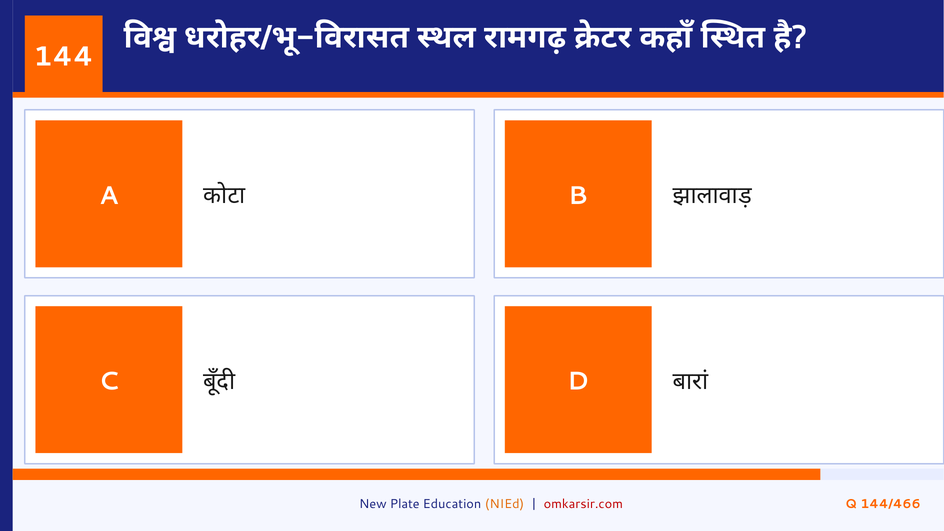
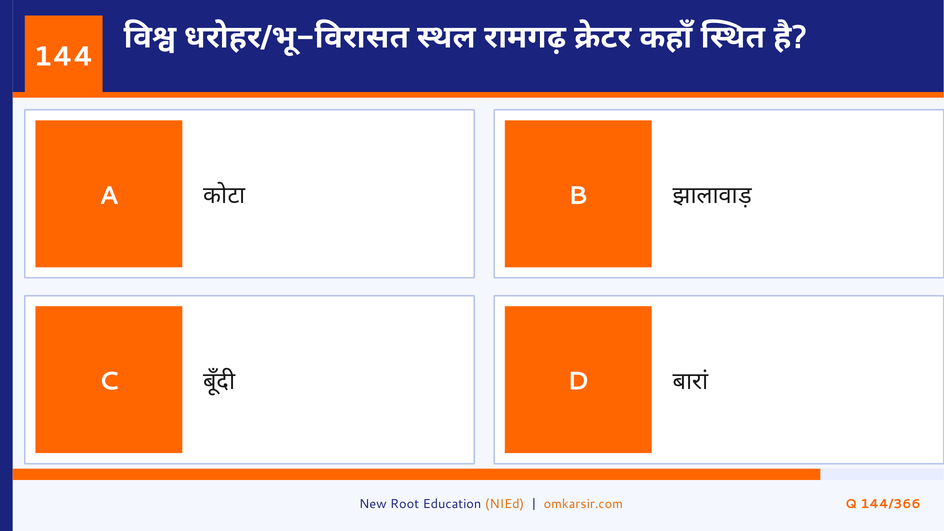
Plate: Plate -> Root
omkarsir.com colour: red -> orange
144/466: 144/466 -> 144/366
